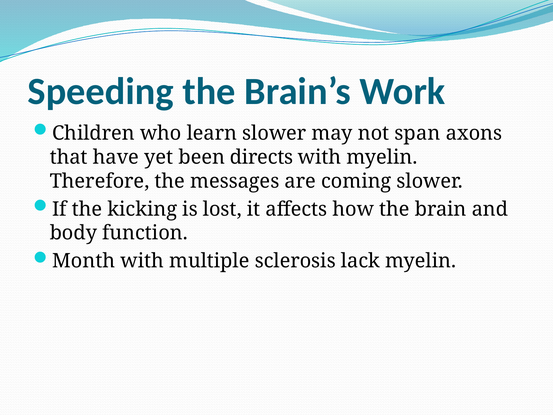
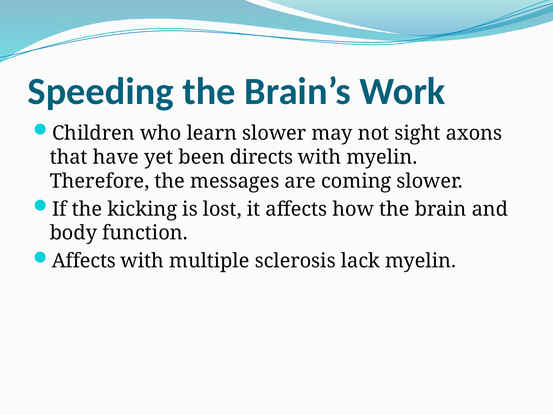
span: span -> sight
Month at (84, 261): Month -> Affects
